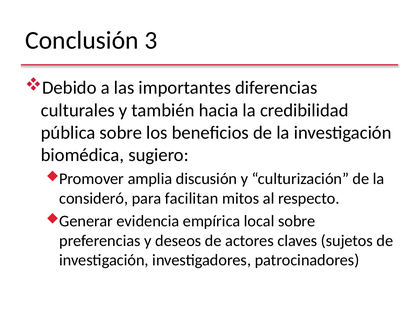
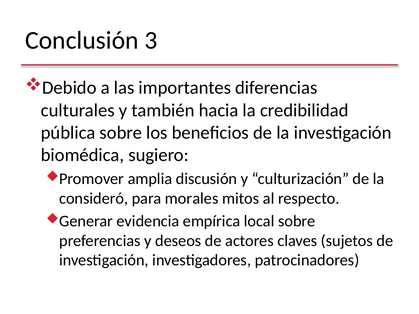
facilitan: facilitan -> morales
